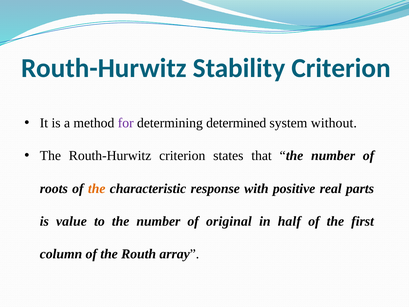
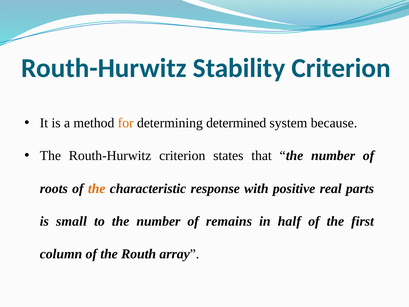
for colour: purple -> orange
without: without -> because
value: value -> small
original: original -> remains
